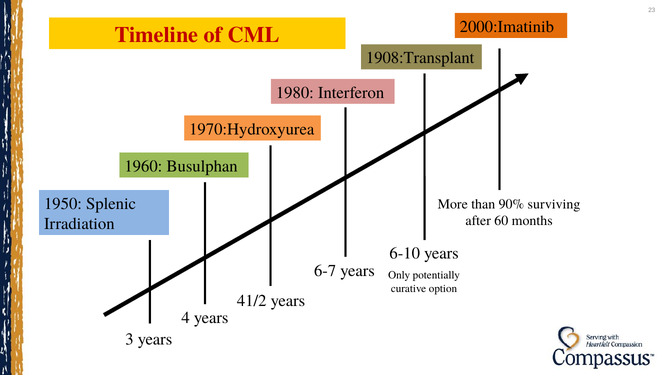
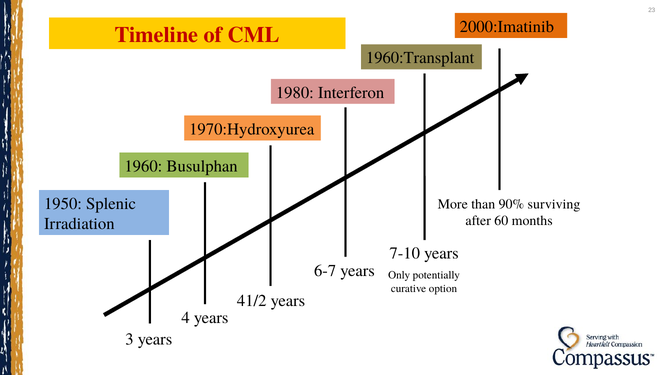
1908:Transplant: 1908:Transplant -> 1960:Transplant
6-10: 6-10 -> 7-10
